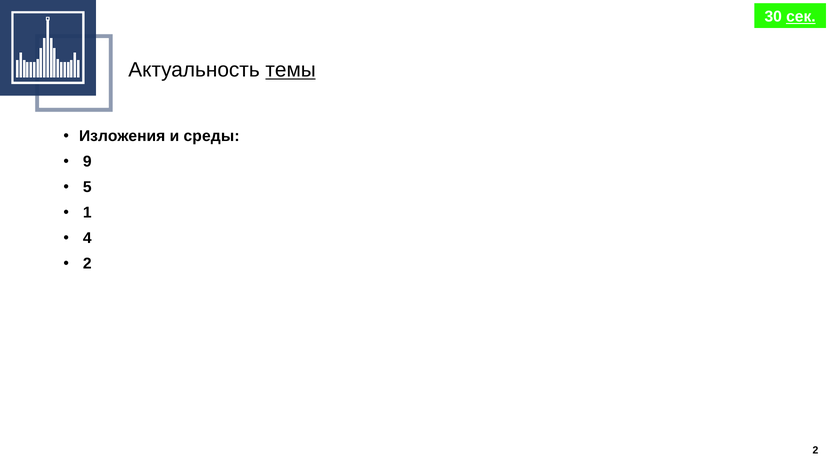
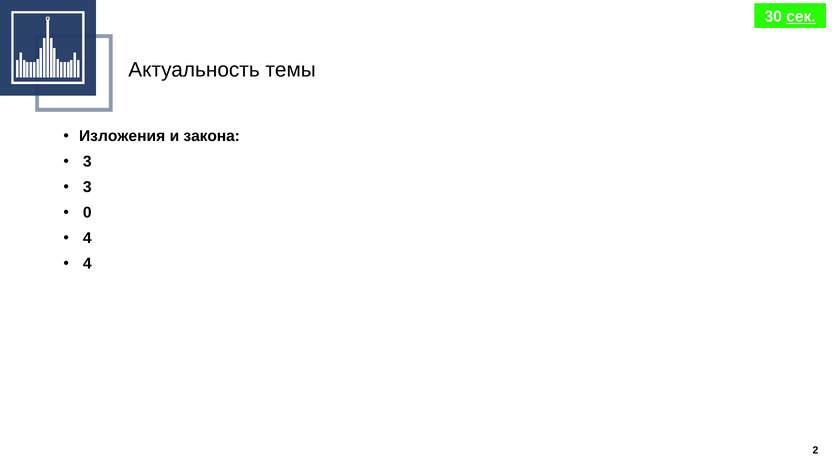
темы underline: present -> none
среды: среды -> закона
9 at (87, 162): 9 -> 3
5 at (87, 187): 5 -> 3
1: 1 -> 0
2 at (87, 264): 2 -> 4
